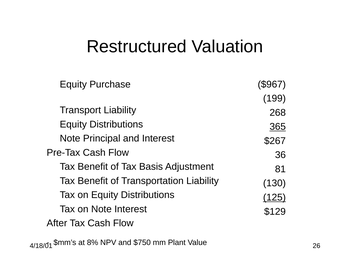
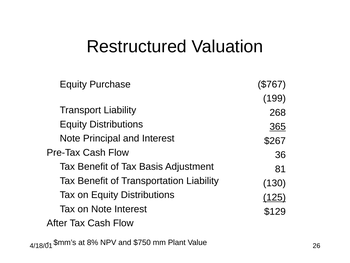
$967: $967 -> $767
